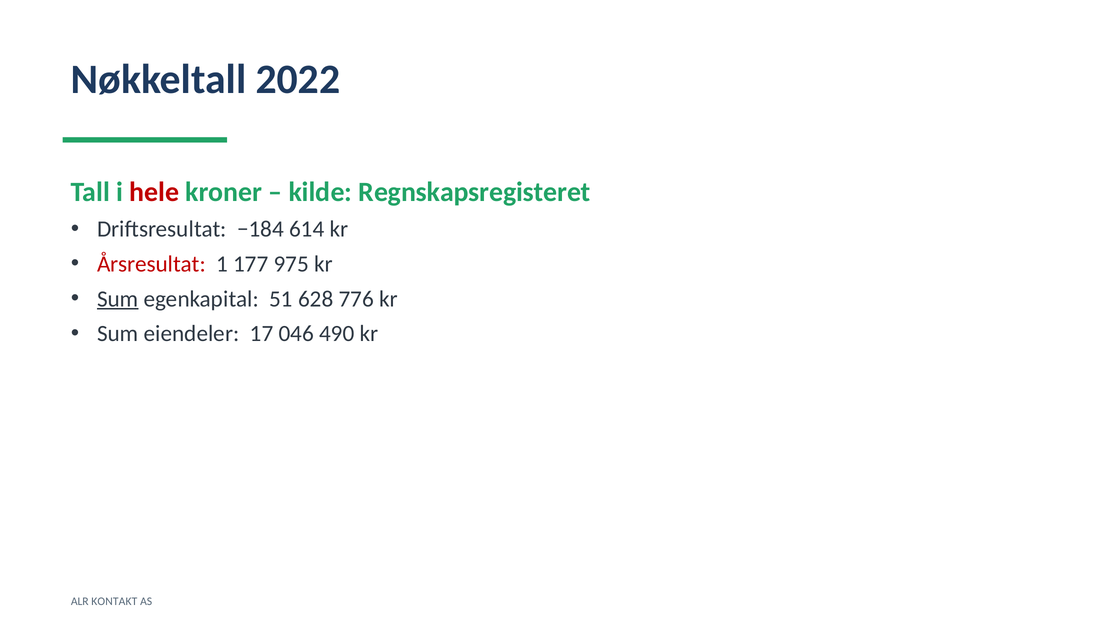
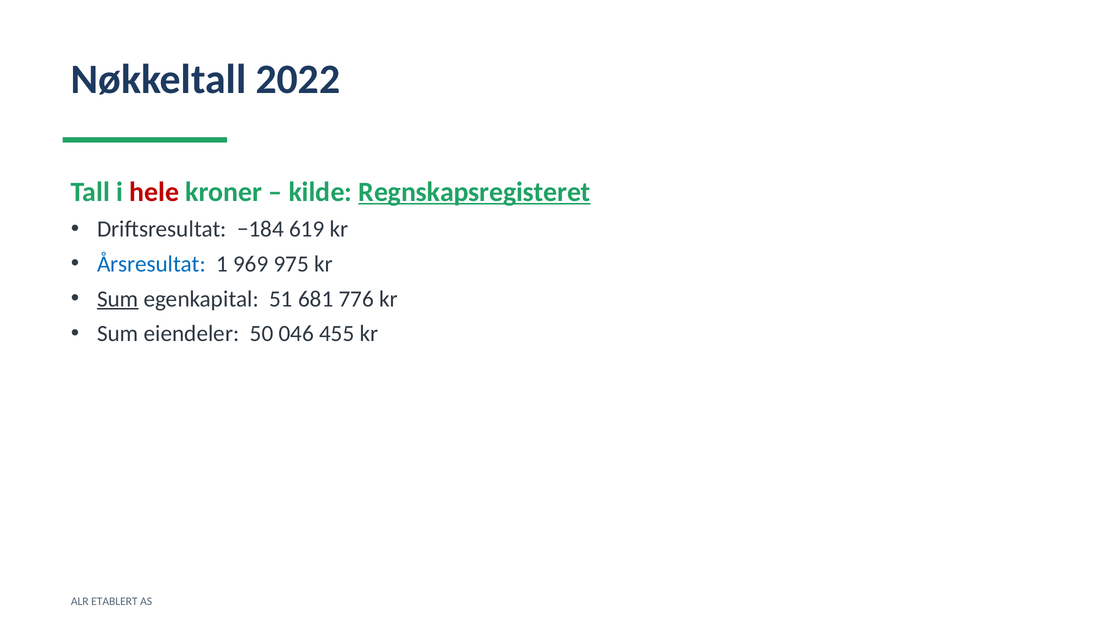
Regnskapsregisteret underline: none -> present
614: 614 -> 619
Årsresultat colour: red -> blue
177: 177 -> 969
628: 628 -> 681
17: 17 -> 50
490: 490 -> 455
KONTAKT: KONTAKT -> ETABLERT
